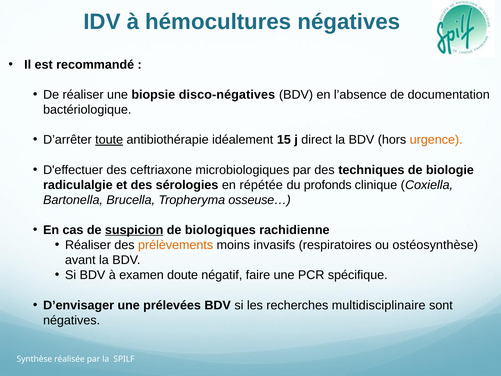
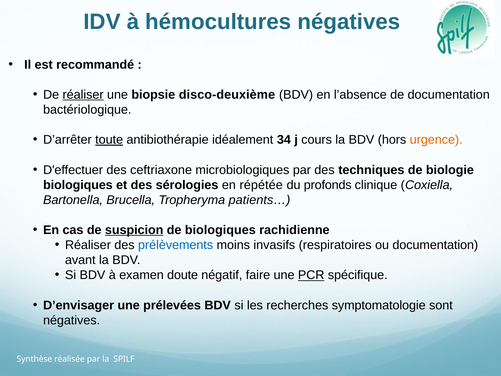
réaliser at (83, 95) underline: none -> present
disco-négatives: disco-négatives -> disco-deuxième
15: 15 -> 34
direct: direct -> cours
radiculalgie at (78, 185): radiculalgie -> biologiques
osseuse…: osseuse… -> patients…
prélèvements colour: orange -> blue
ou ostéosynthèse: ostéosynthèse -> documentation
PCR underline: none -> present
multidisciplinaire: multidisciplinaire -> symptomatologie
